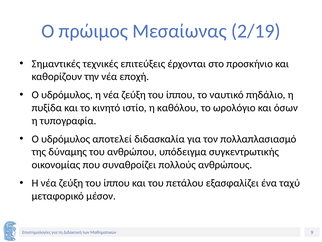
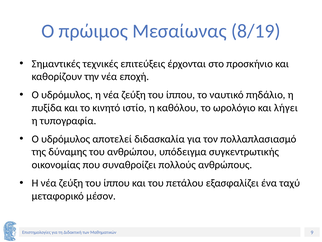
2/19: 2/19 -> 8/19
όσων: όσων -> λήγει
